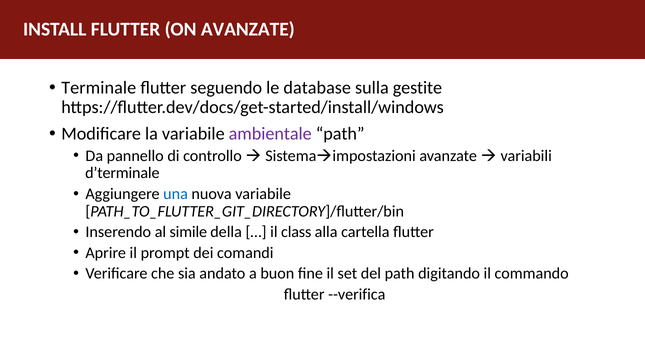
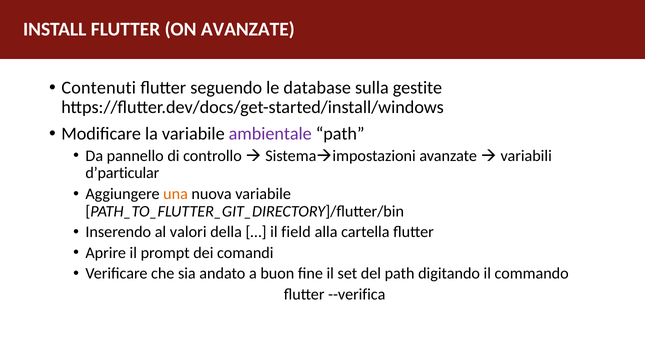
Terminale: Terminale -> Contenuti
d’terminale: d’terminale -> d’particular
una colour: blue -> orange
simile: simile -> valori
class: class -> field
